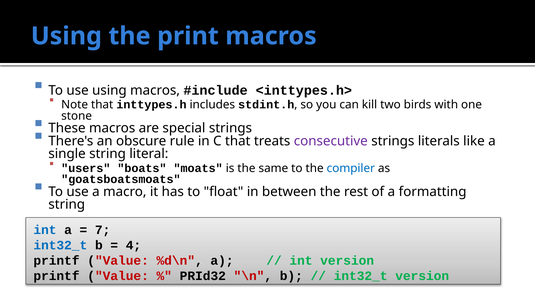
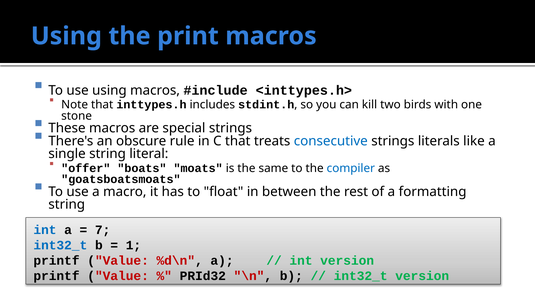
consecutive colour: purple -> blue
users: users -> offer
4: 4 -> 1
